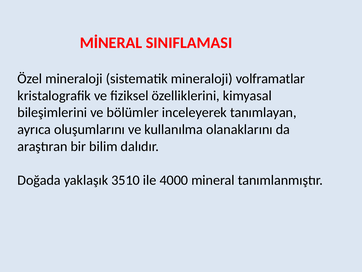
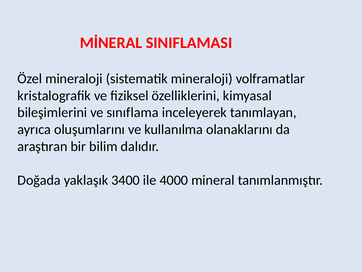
bölümler: bölümler -> sınıflama
3510: 3510 -> 3400
